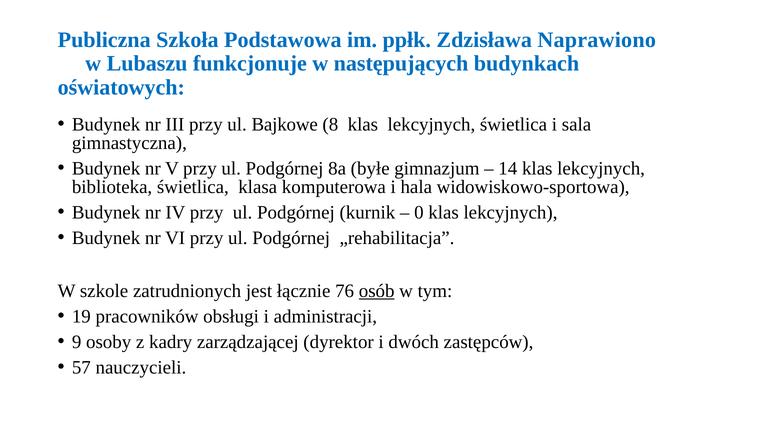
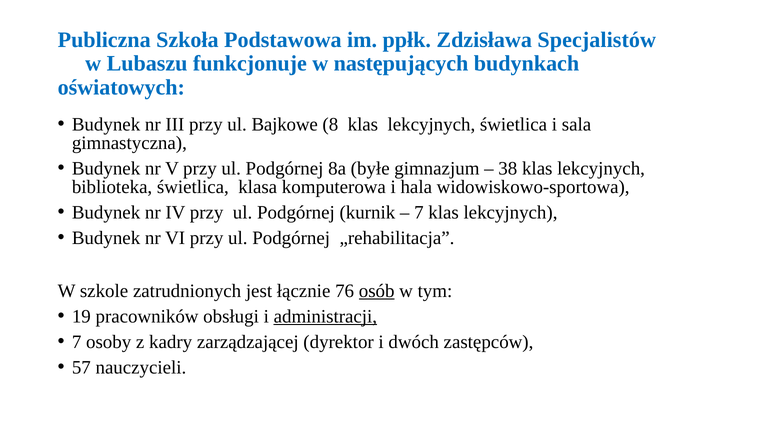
Naprawiono: Naprawiono -> Specjalistów
14: 14 -> 38
0 at (419, 212): 0 -> 7
administracji underline: none -> present
9 at (77, 342): 9 -> 7
